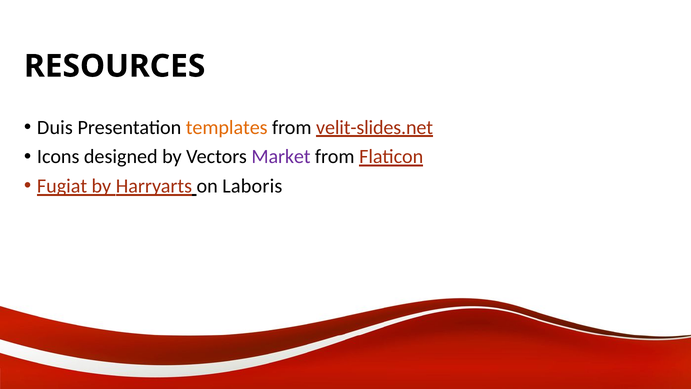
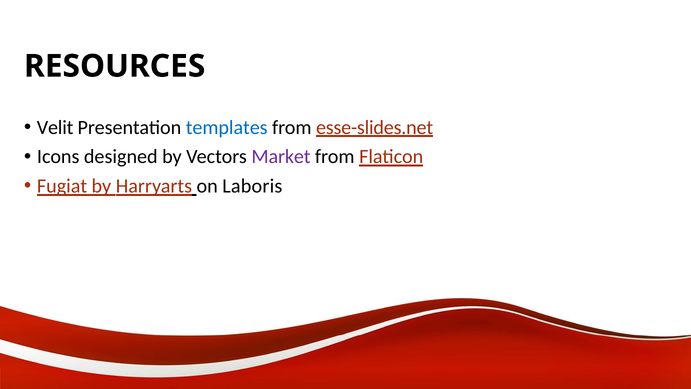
Duis: Duis -> Velit
templates colour: orange -> blue
velit-slides.net: velit-slides.net -> esse-slides.net
